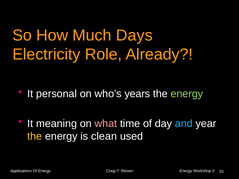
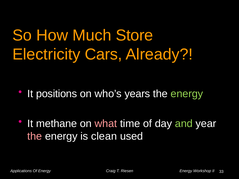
Days: Days -> Store
Role: Role -> Cars
personal: personal -> positions
meaning: meaning -> methane
and colour: light blue -> light green
the at (35, 136) colour: yellow -> pink
